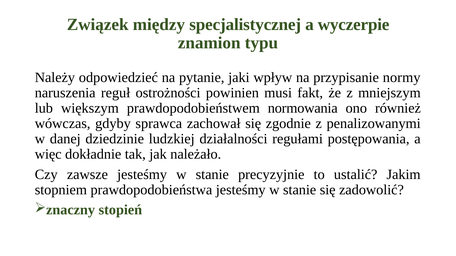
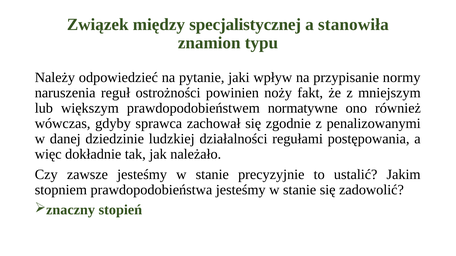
wyczerpie: wyczerpie -> stanowiła
musi: musi -> noży
normowania: normowania -> normatywne
